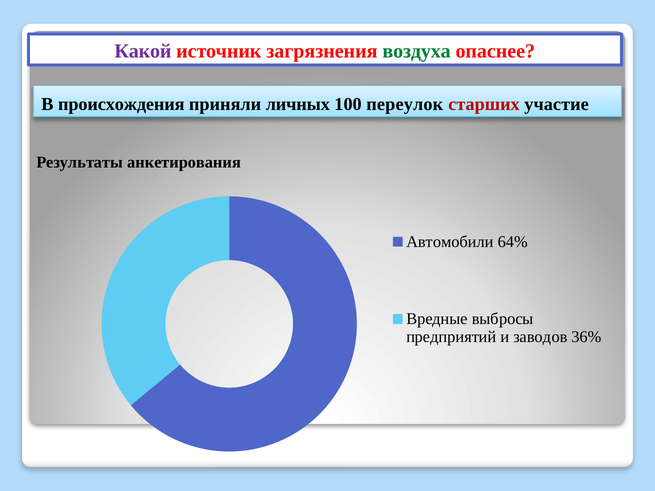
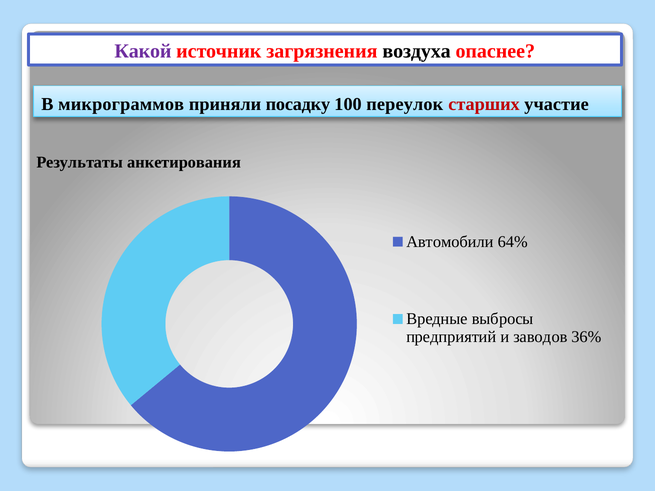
воздуха colour: green -> black
происхождения: происхождения -> микрограммов
личных: личных -> посадку
